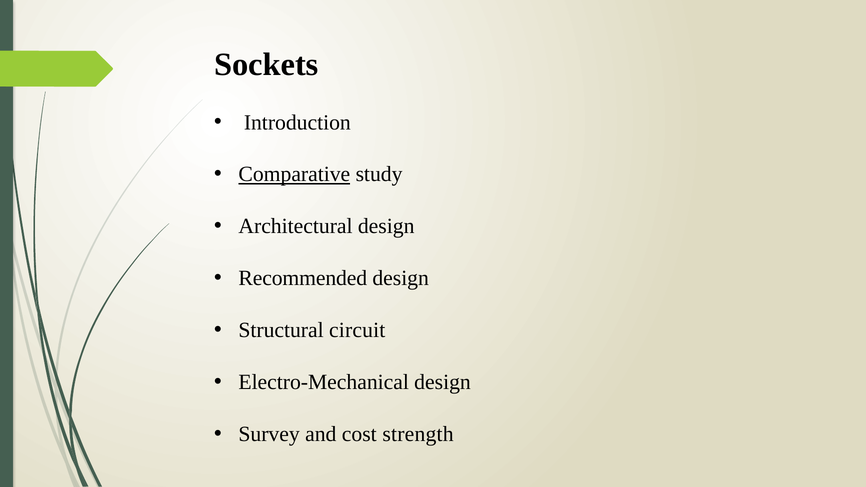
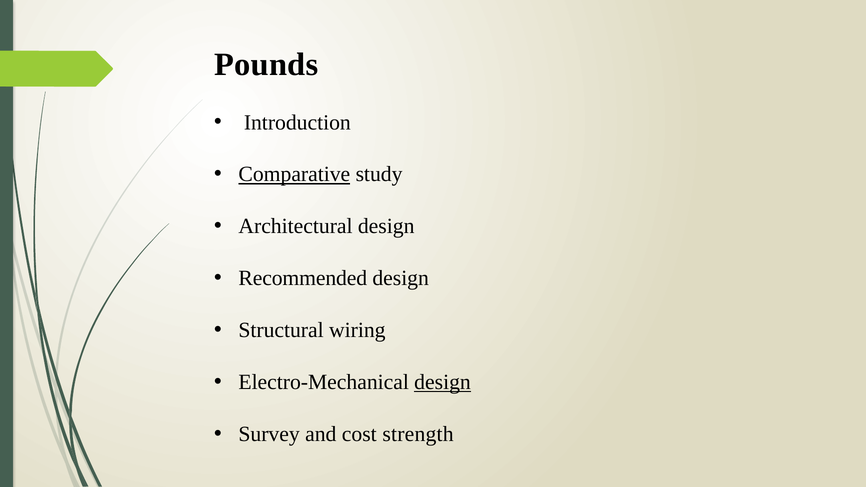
Sockets: Sockets -> Pounds
circuit: circuit -> wiring
design at (443, 382) underline: none -> present
